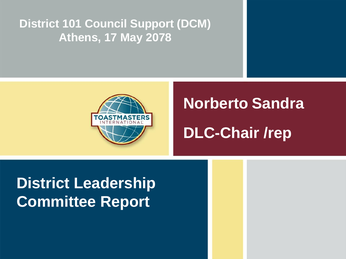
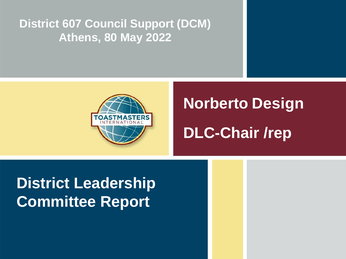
101: 101 -> 607
17: 17 -> 80
2078: 2078 -> 2022
Sandra: Sandra -> Design
